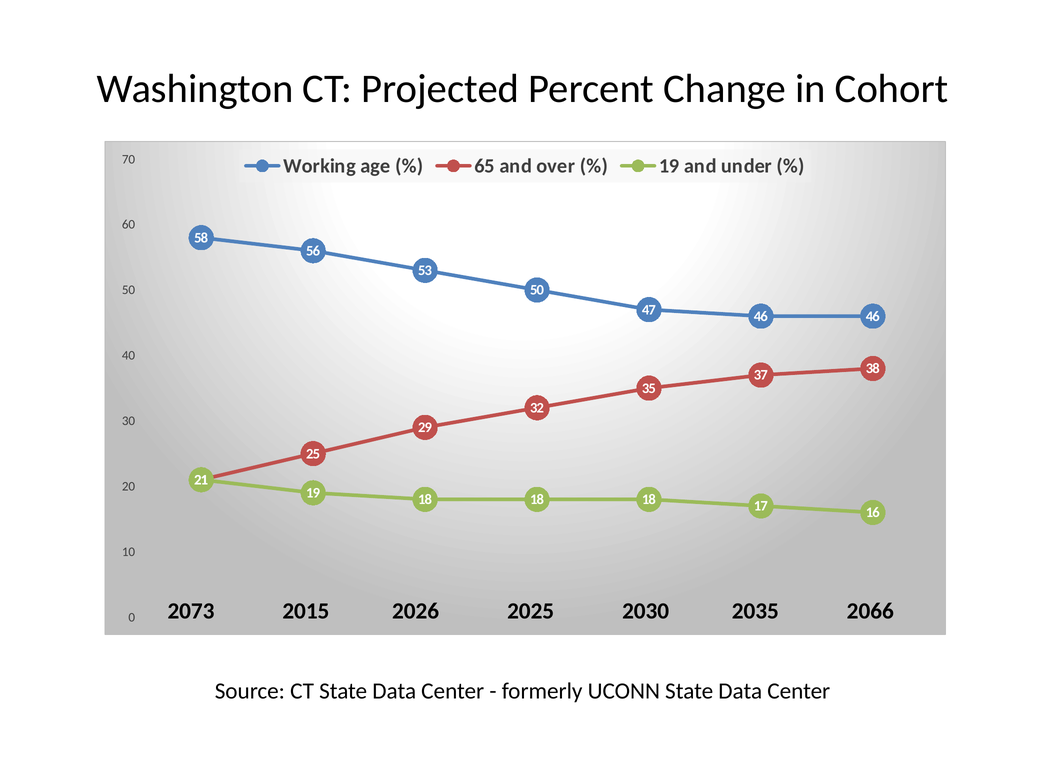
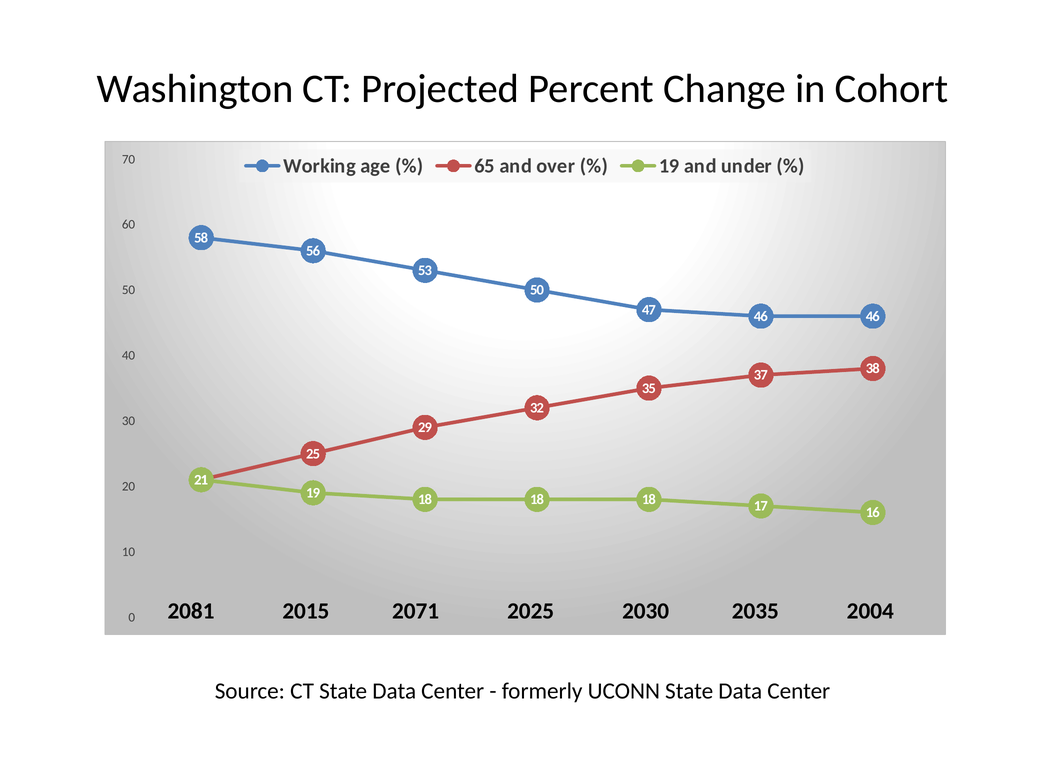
2073: 2073 -> 2081
2026: 2026 -> 2071
2066: 2066 -> 2004
